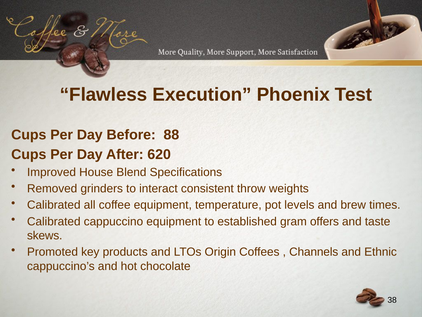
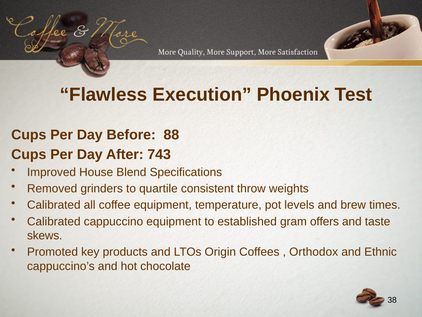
620: 620 -> 743
interact: interact -> quartile
Channels: Channels -> Orthodox
